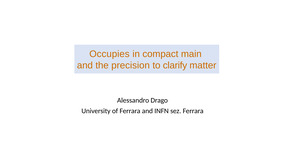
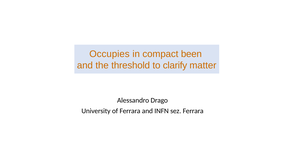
main: main -> been
precision: precision -> threshold
